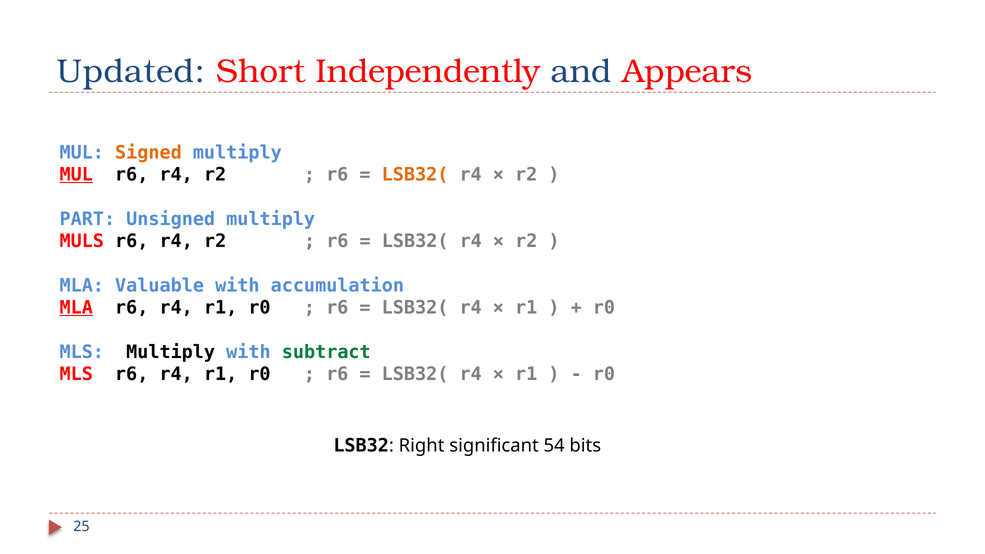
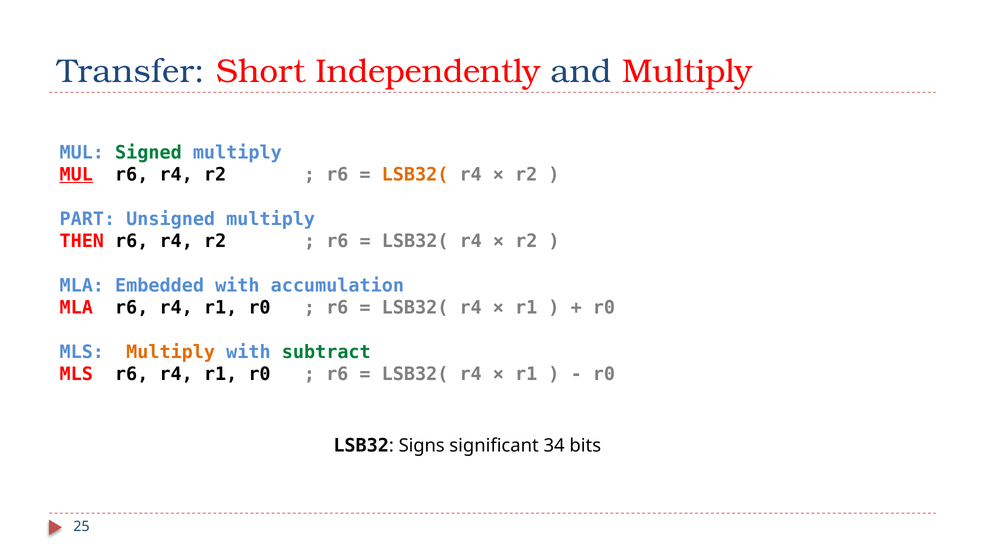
Updated: Updated -> Transfer
and Appears: Appears -> Multiply
Signed colour: orange -> green
MULS: MULS -> THEN
Valuable: Valuable -> Embedded
MLA at (76, 308) underline: present -> none
Multiply at (171, 352) colour: black -> orange
Right: Right -> Signs
54: 54 -> 34
